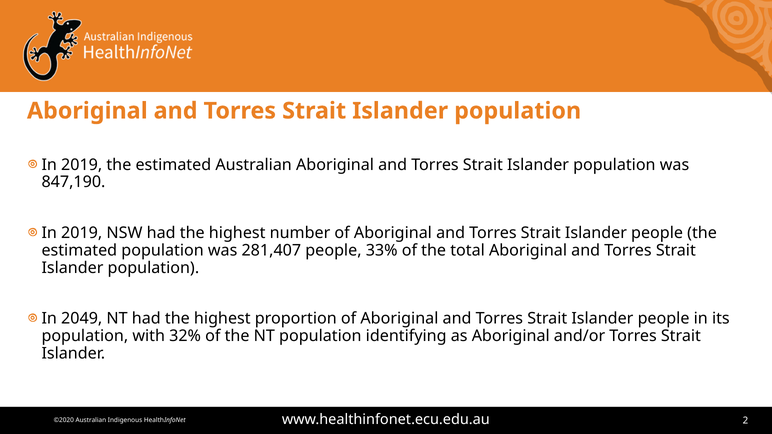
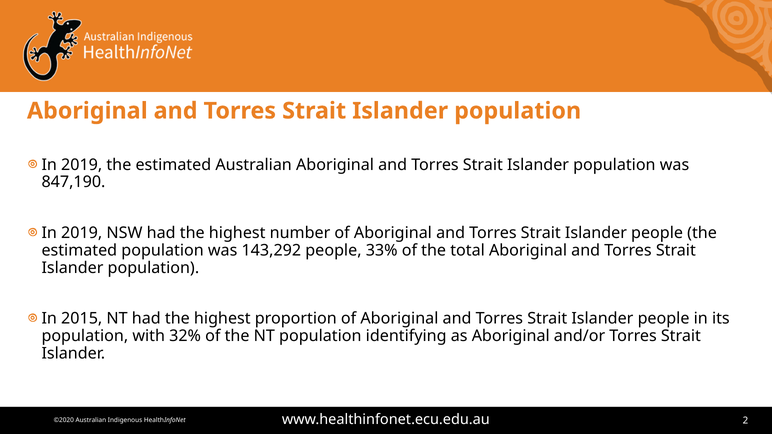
281,407: 281,407 -> 143,292
2049: 2049 -> 2015
